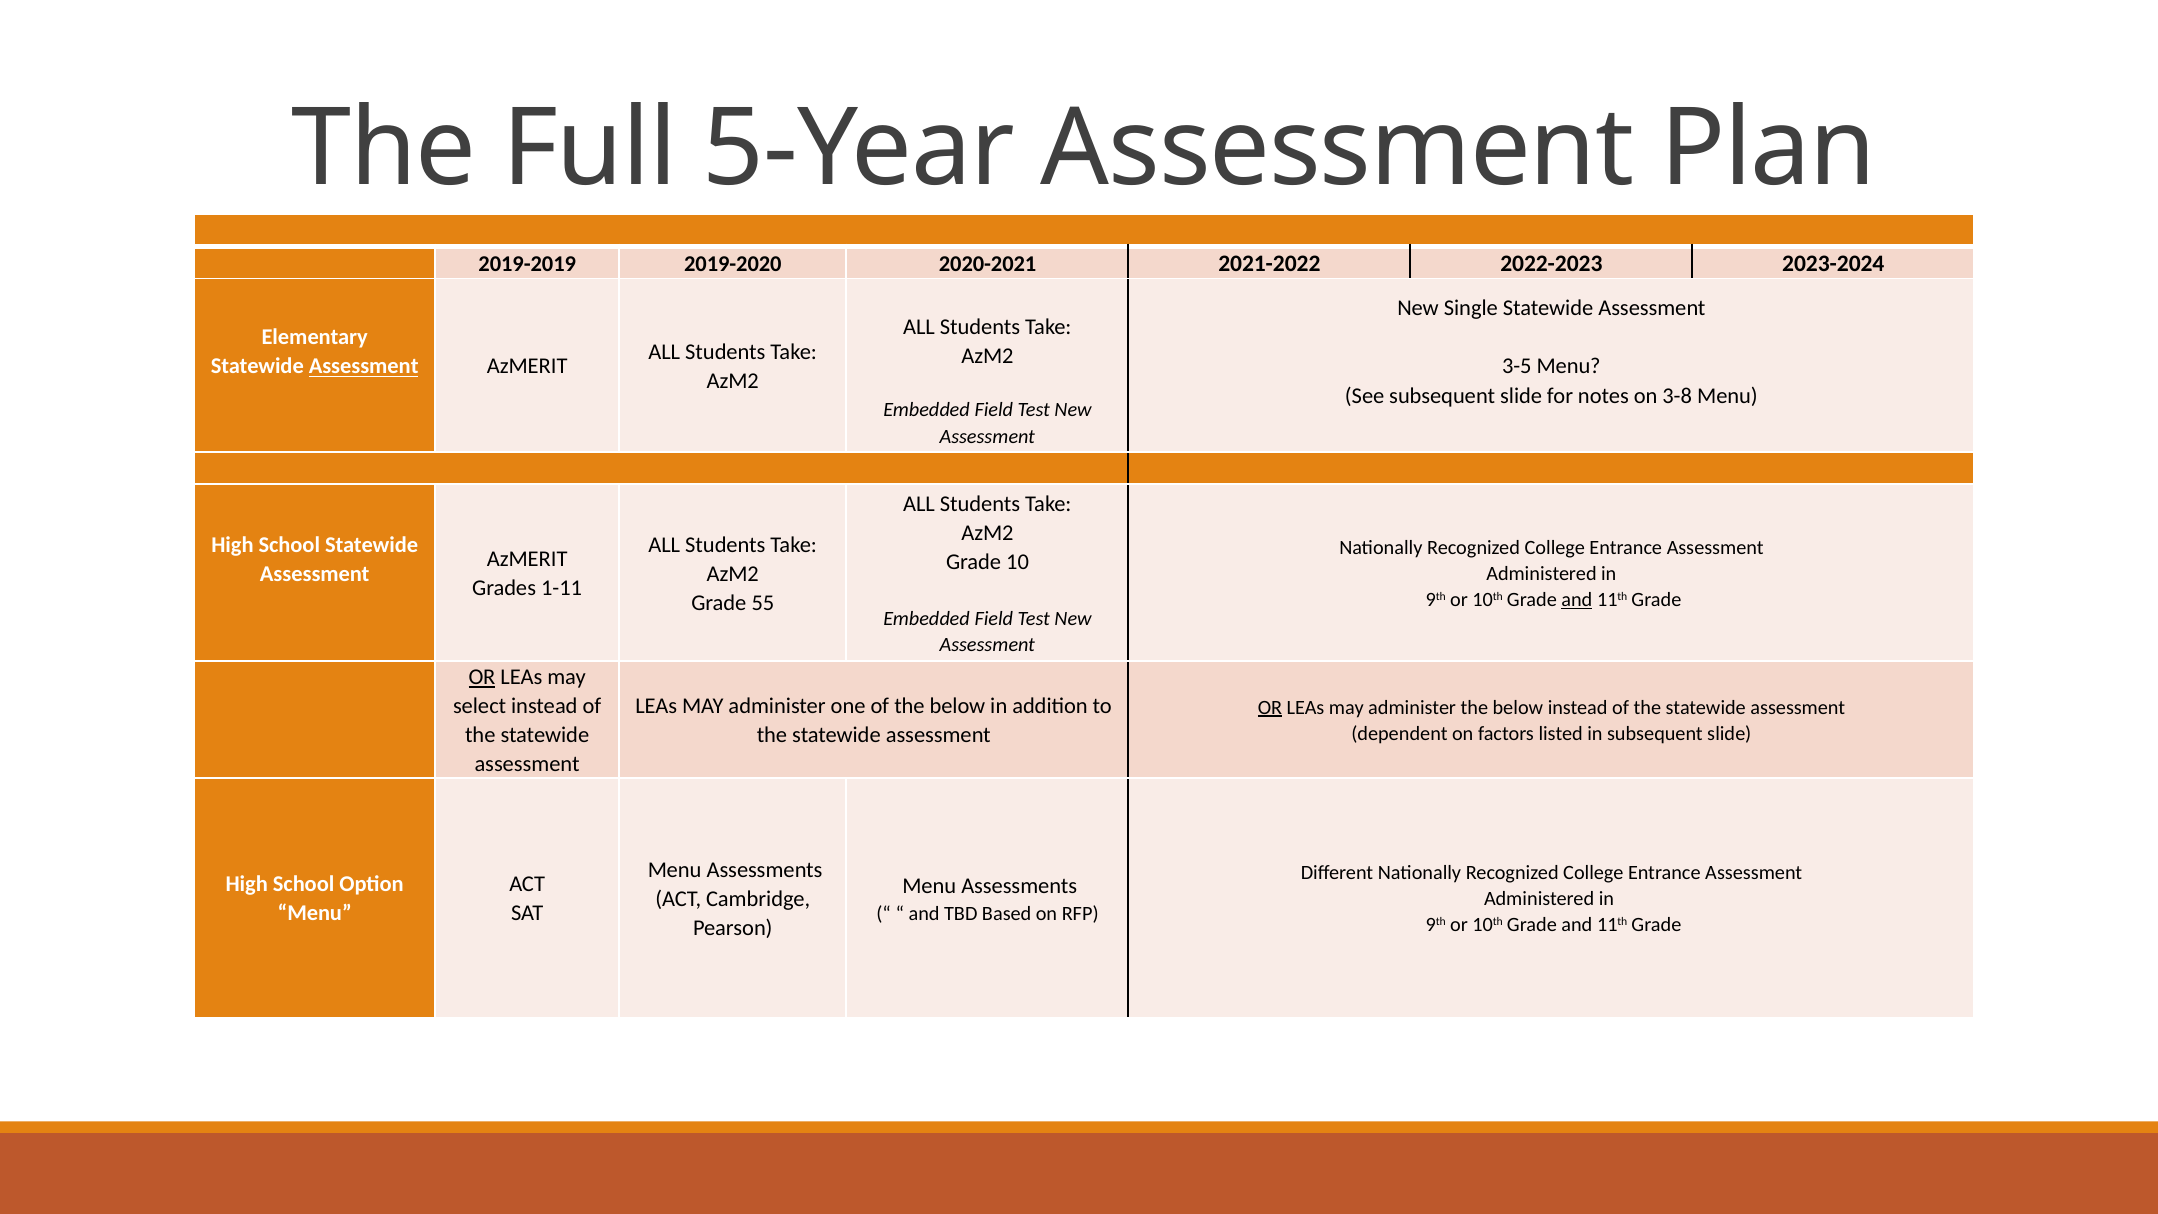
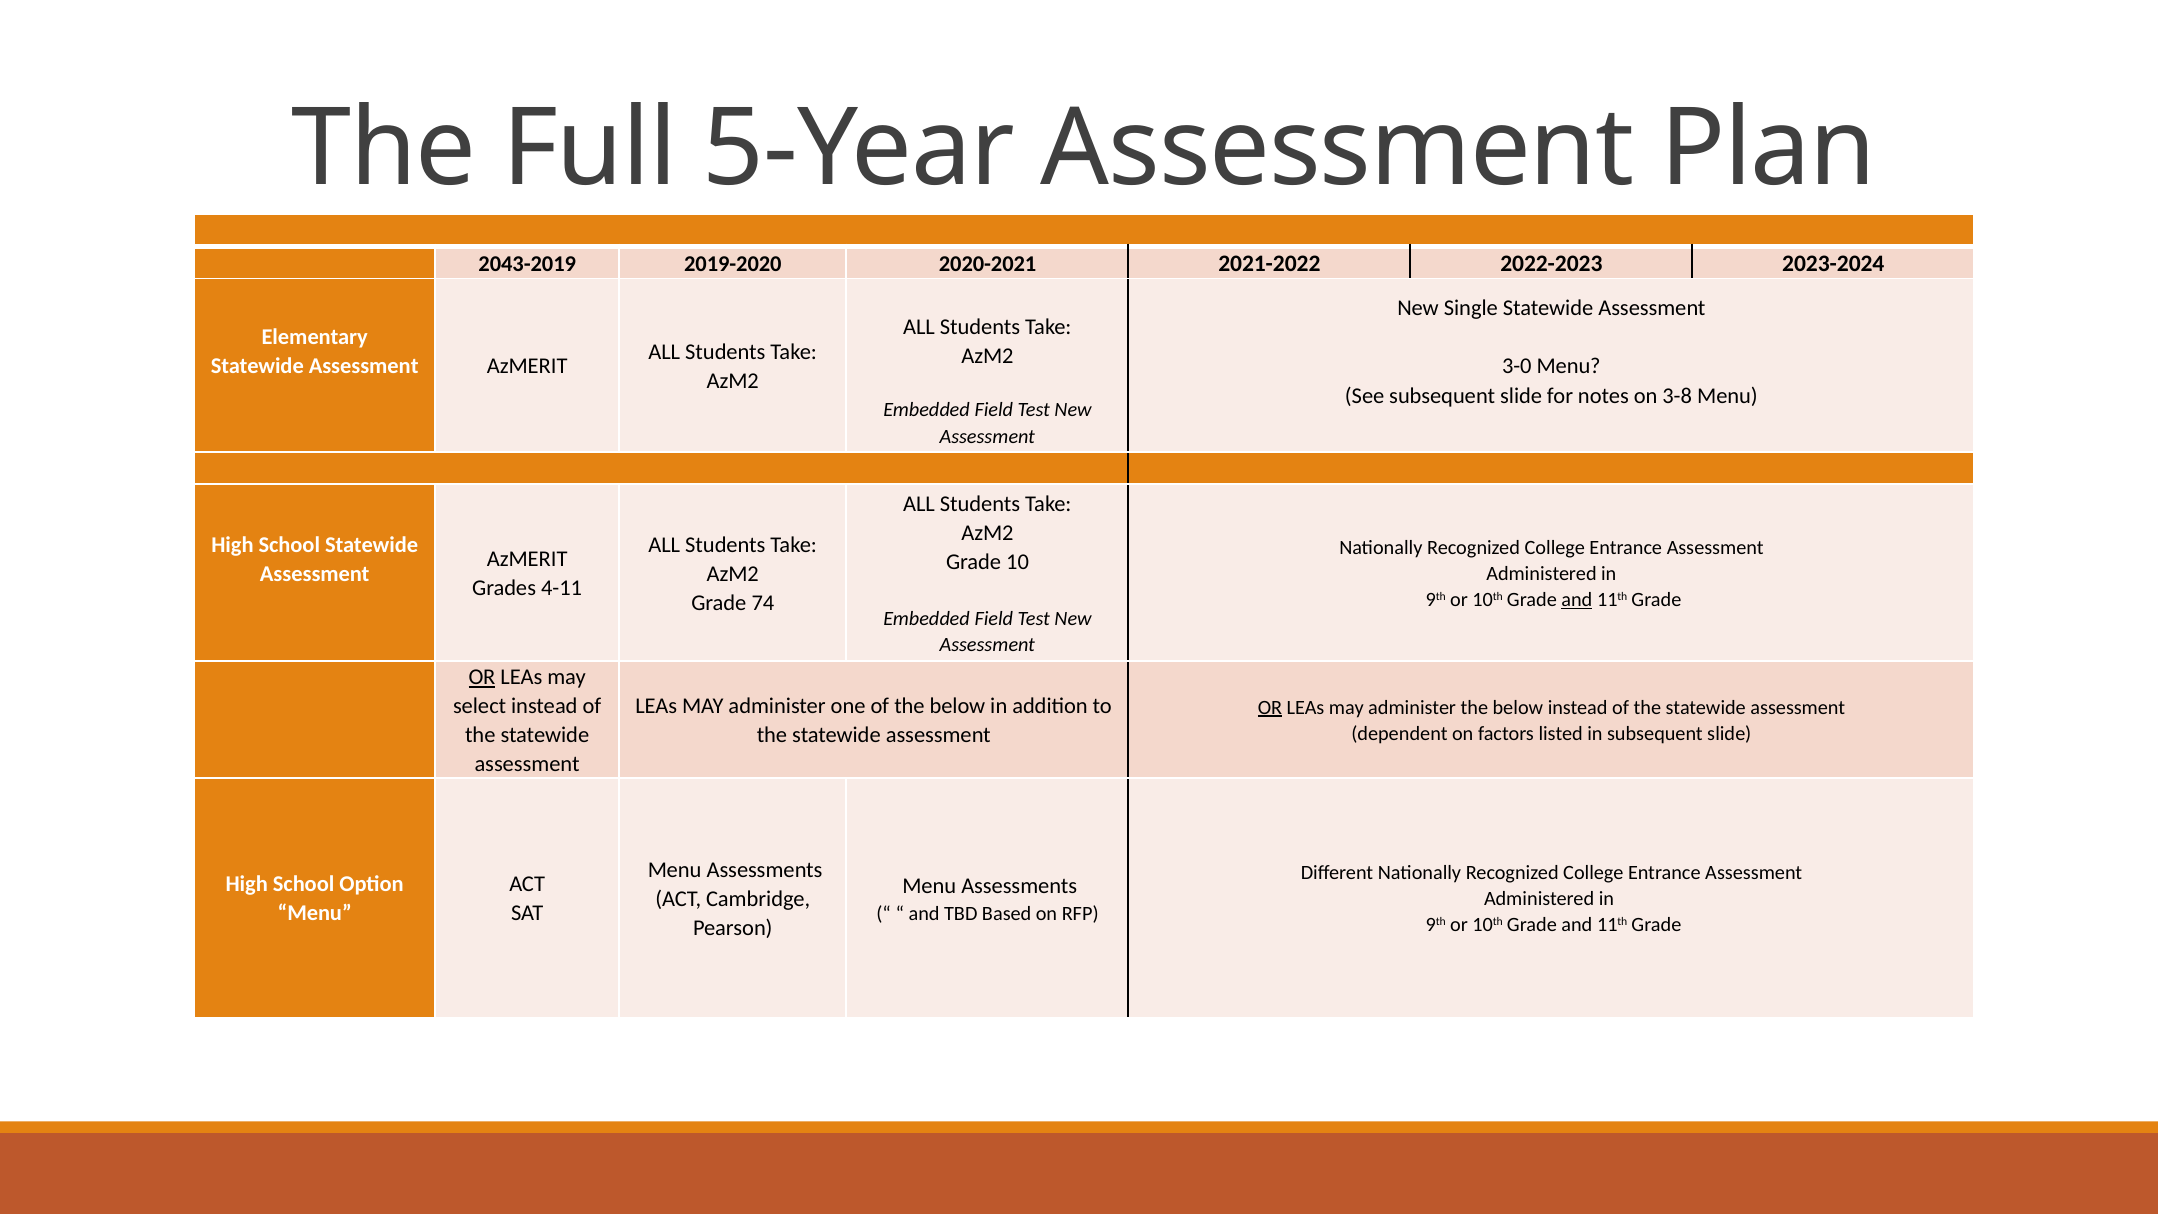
2019-2019: 2019-2019 -> 2043-2019
Assessment at (364, 366) underline: present -> none
3-5: 3-5 -> 3-0
1-11: 1-11 -> 4-11
55: 55 -> 74
